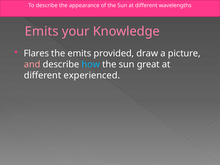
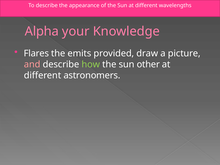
Emits at (42, 31): Emits -> Alpha
how colour: light blue -> light green
great: great -> other
experienced: experienced -> astronomers
